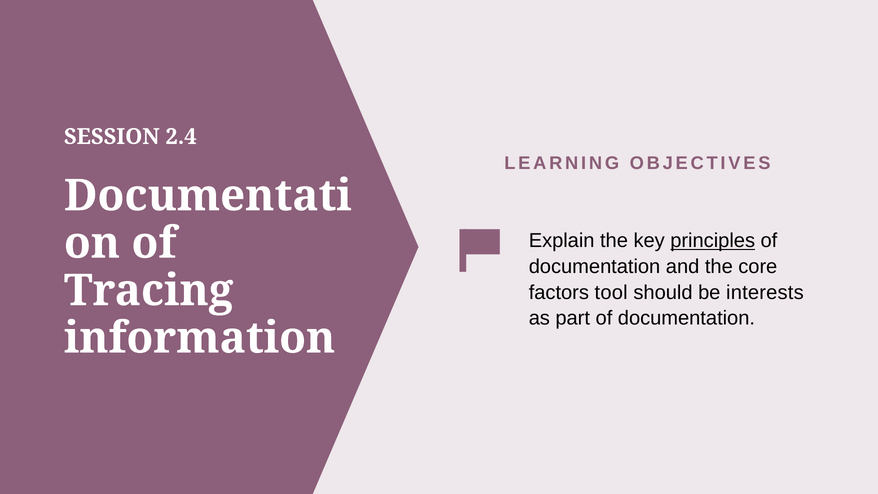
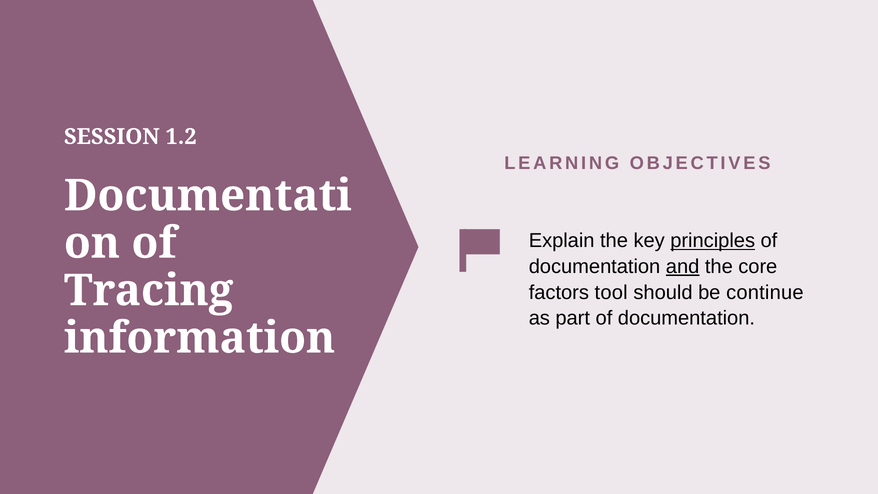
2.4: 2.4 -> 1.2
and underline: none -> present
interests: interests -> continue
